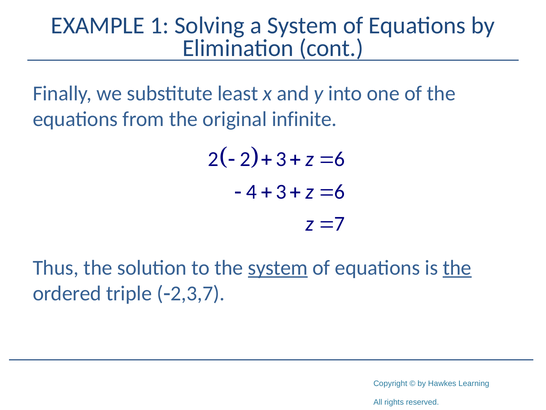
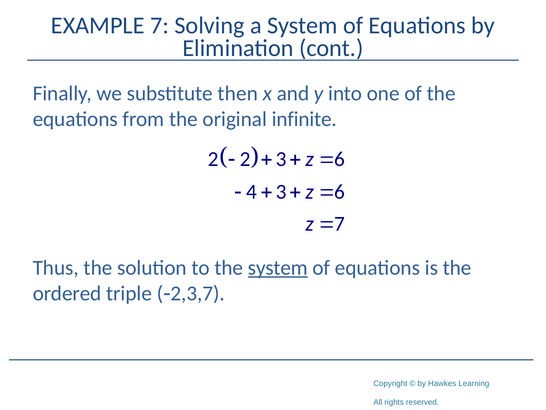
EXAMPLE 1: 1 -> 7
least: least -> then
the at (457, 268) underline: present -> none
